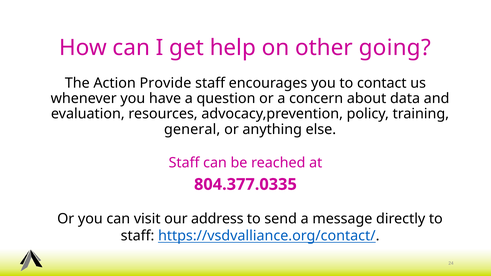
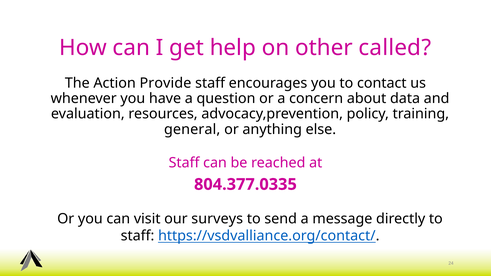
going: going -> called
address: address -> surveys
